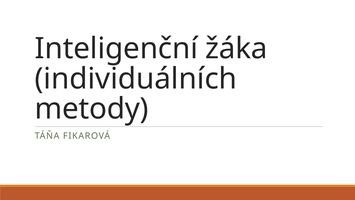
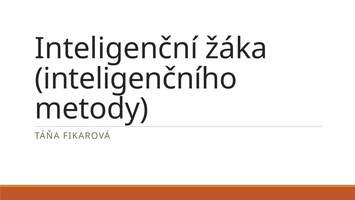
individuálních: individuálních -> inteligenčního
